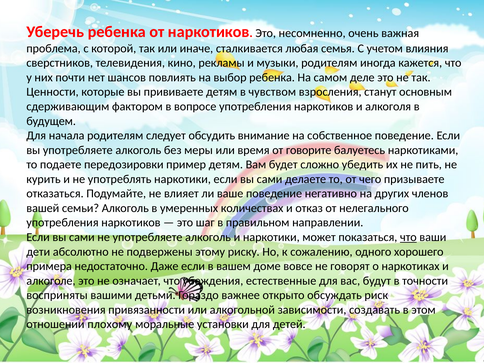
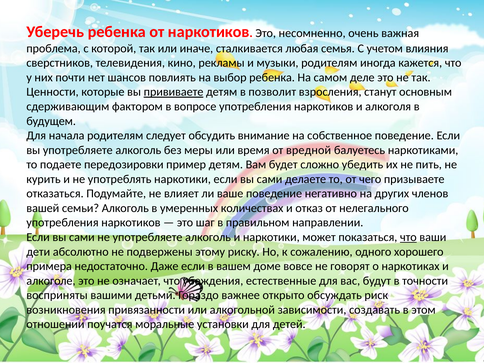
прививаете underline: none -> present
чувством: чувством -> позволит
говорите: говорите -> вредной
плохому: плохому -> поучатся
